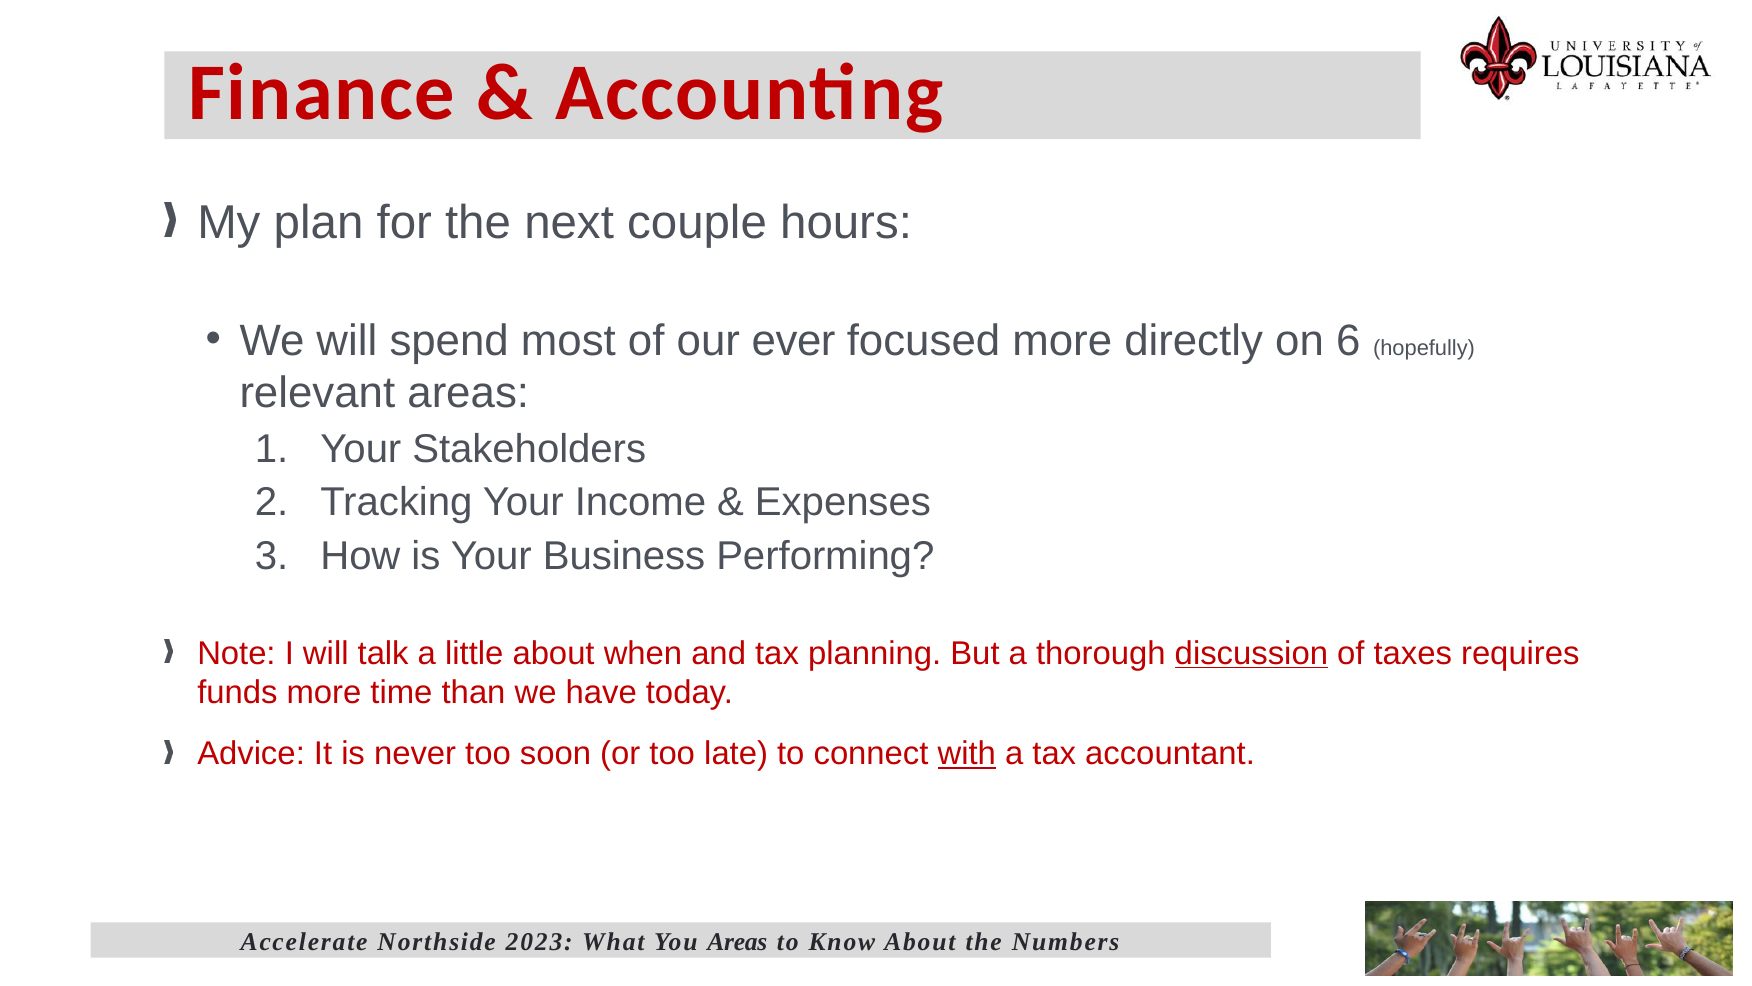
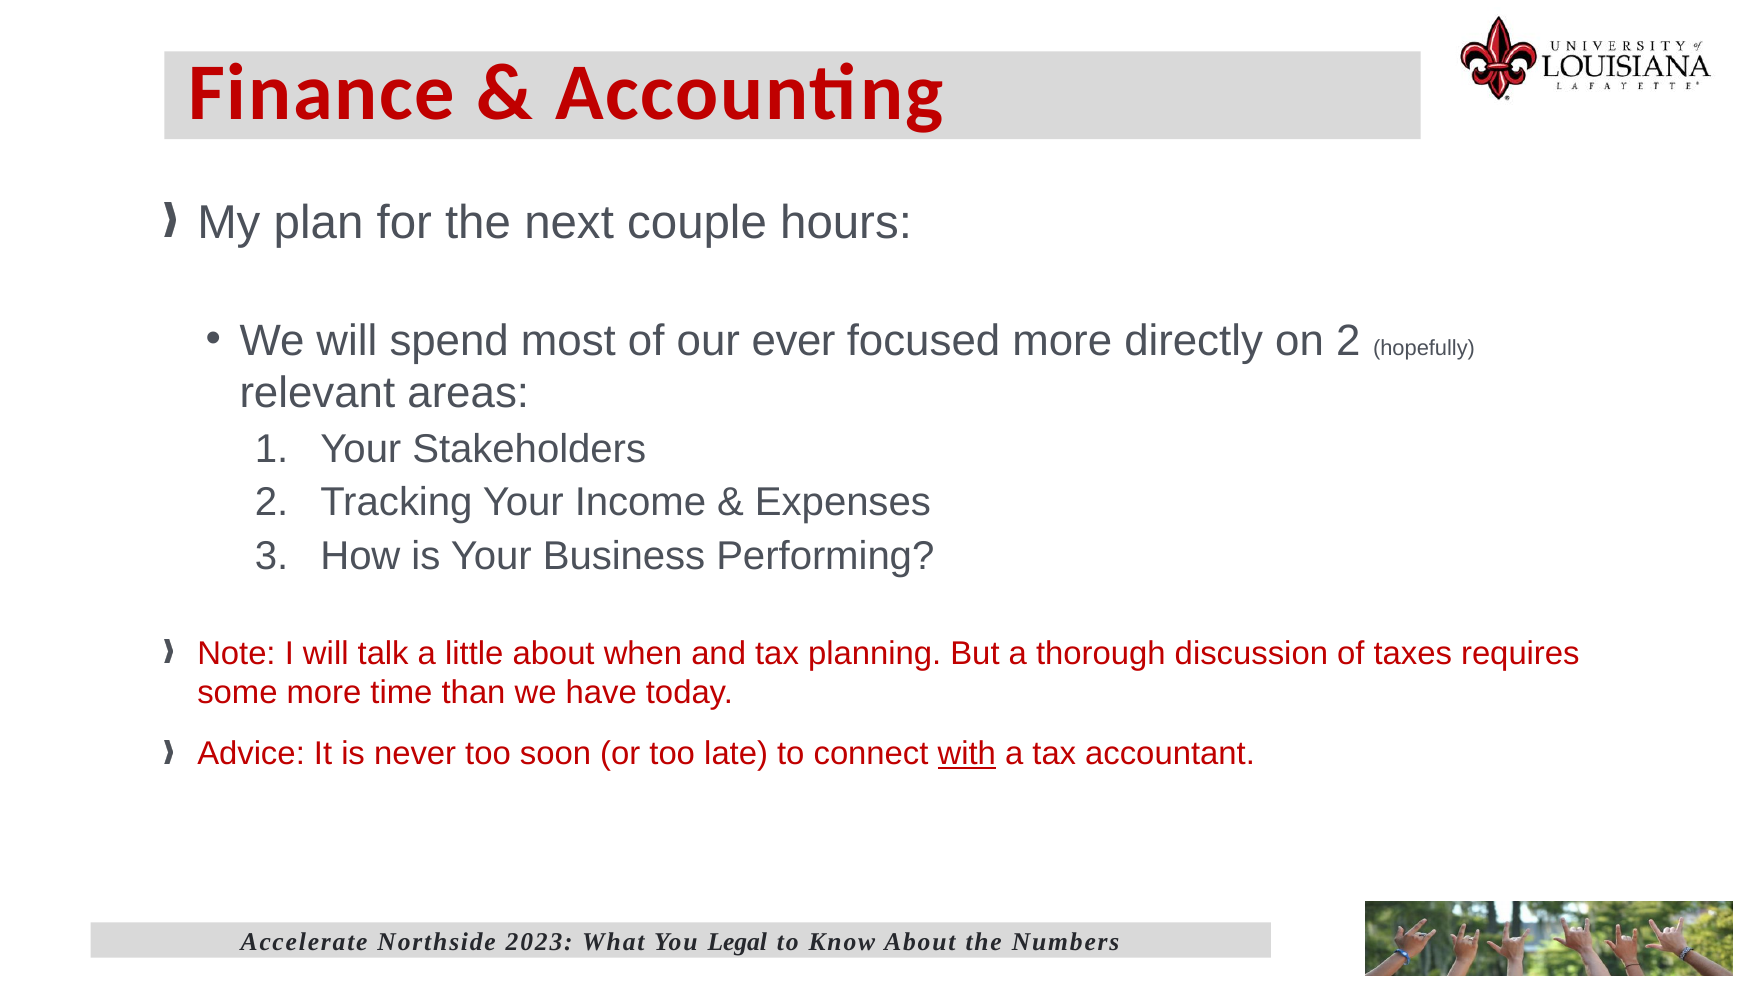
on 6: 6 -> 2
discussion underline: present -> none
funds: funds -> some
You Areas: Areas -> Legal
